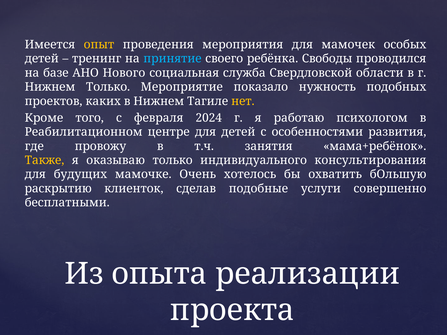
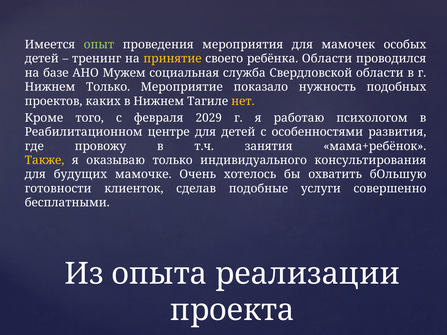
опыт colour: yellow -> light green
принятие colour: light blue -> yellow
ребёнка Свободы: Свободы -> Области
Нового: Нового -> Мужем
2024: 2024 -> 2029
раскрытию: раскрытию -> готовности
